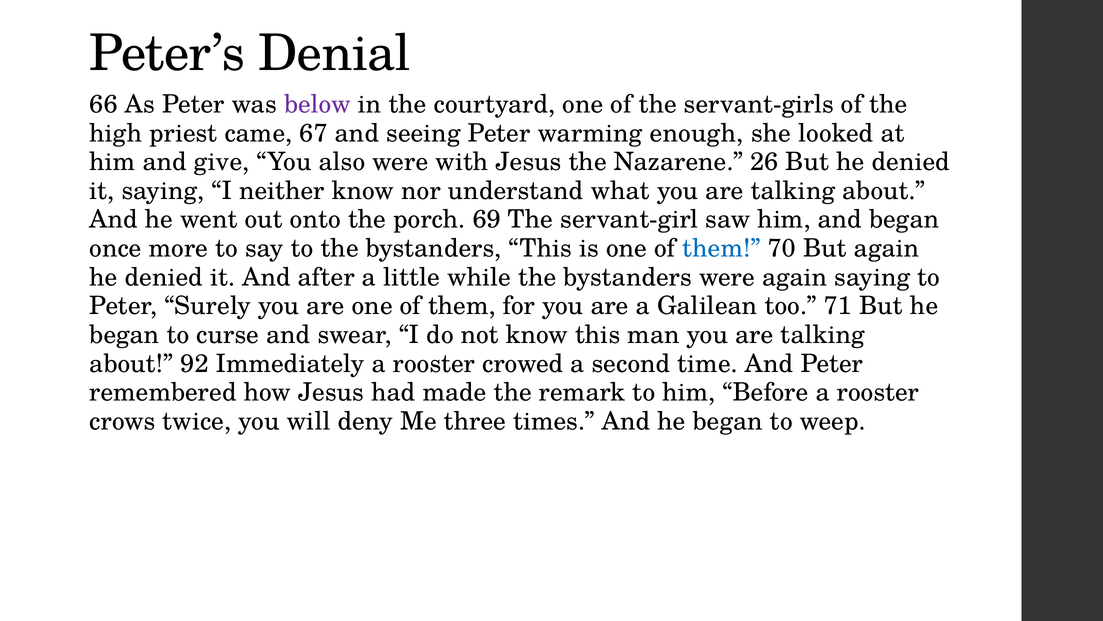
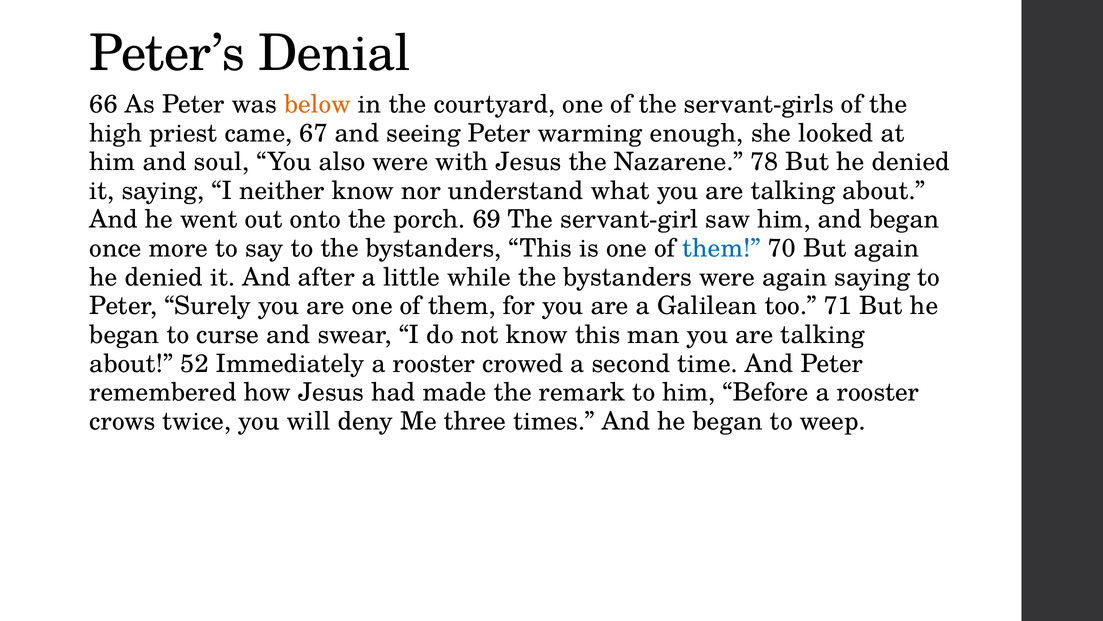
below colour: purple -> orange
give: give -> soul
26: 26 -> 78
92: 92 -> 52
